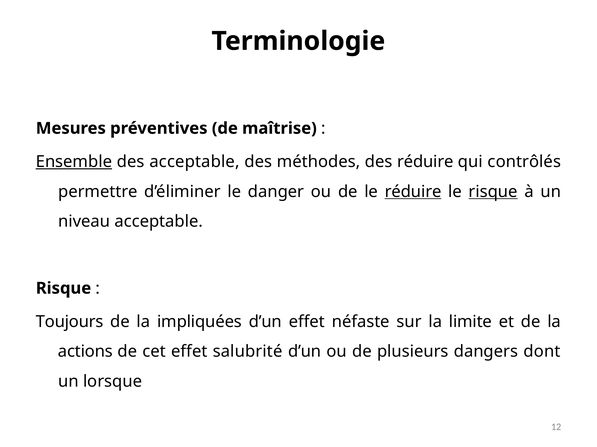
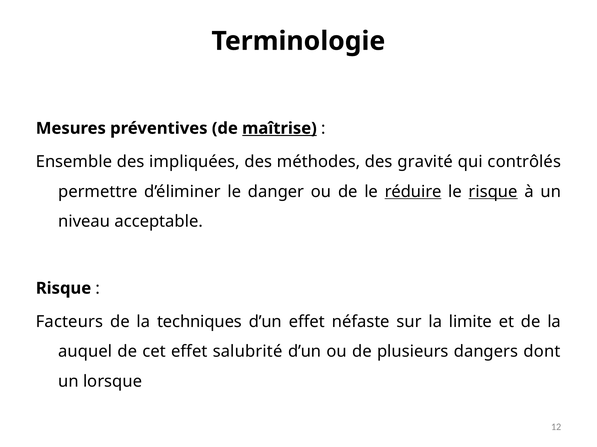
maîtrise underline: none -> present
Ensemble underline: present -> none
des acceptable: acceptable -> impliquées
des réduire: réduire -> gravité
Toujours: Toujours -> Facteurs
impliquées: impliquées -> techniques
actions: actions -> auquel
